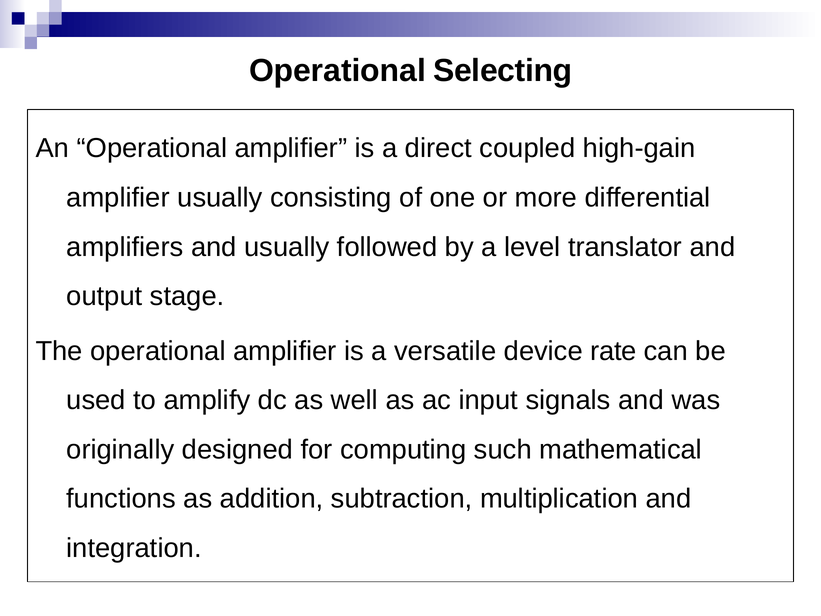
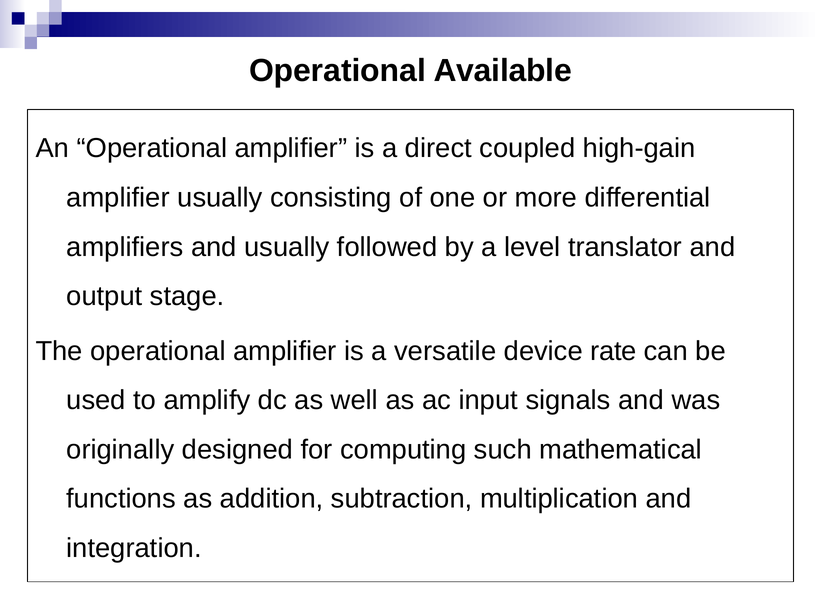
Selecting: Selecting -> Available
